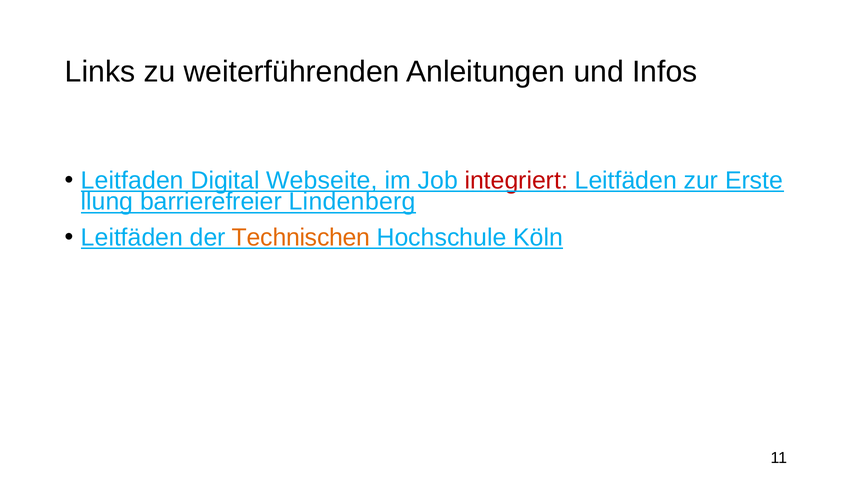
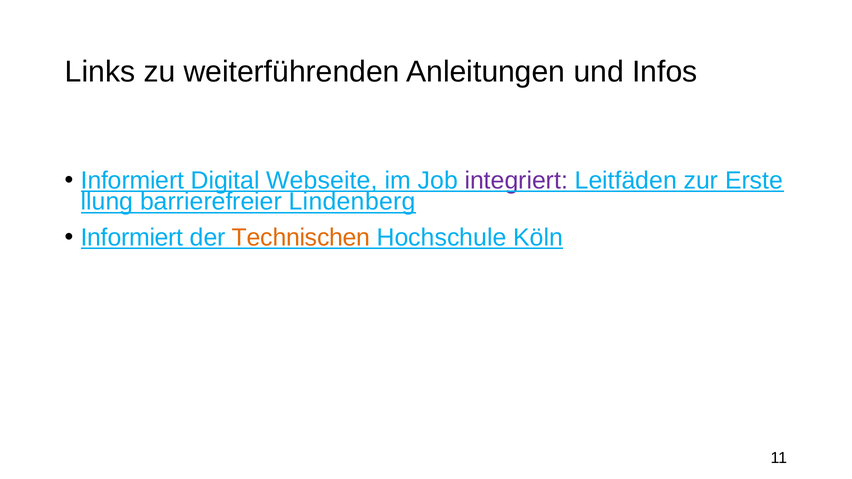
Leitfaden at (132, 180): Leitfaden -> Informiert
integriert colour: red -> purple
Leitfäden at (132, 238): Leitfäden -> Informiert
